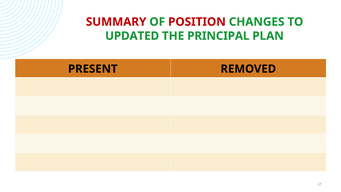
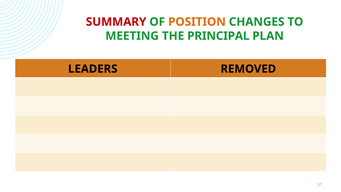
POSITION colour: red -> orange
UPDATED: UPDATED -> MEETING
PRESENT: PRESENT -> LEADERS
